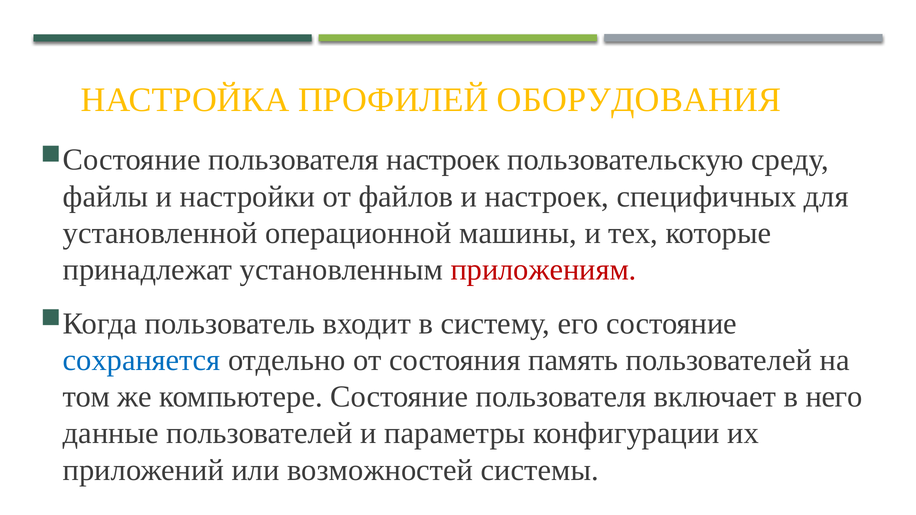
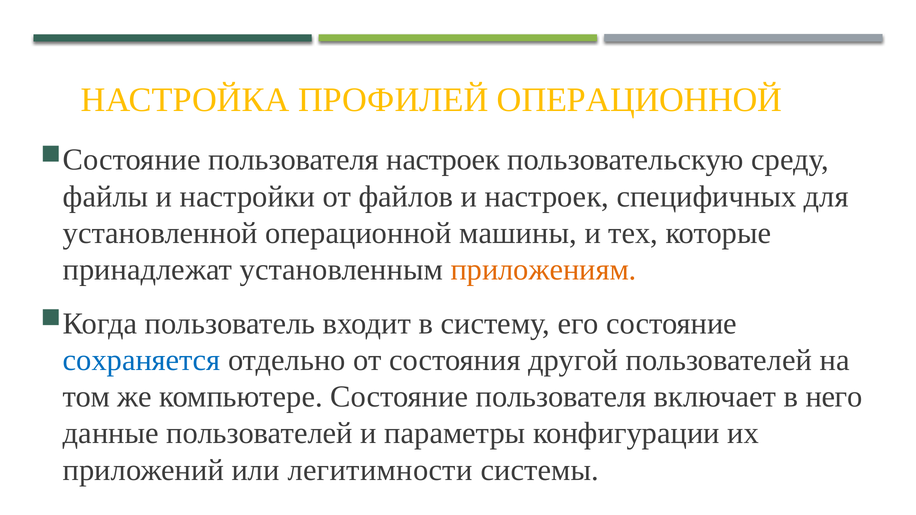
ПРОФИЛЕЙ ОБОРУДОВАНИЯ: ОБОРУДОВАНИЯ -> ОПЕРАЦИОННОЙ
приложениям colour: red -> orange
память: память -> другой
возможностей: возможностей -> легитимности
